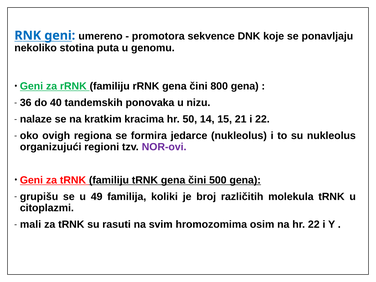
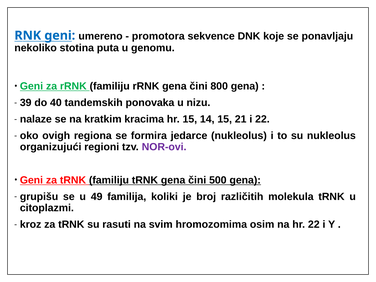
36: 36 -> 39
hr 50: 50 -> 15
mali: mali -> kroz
